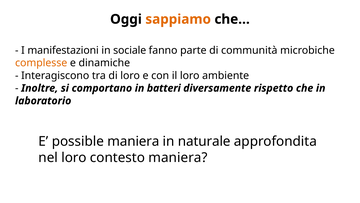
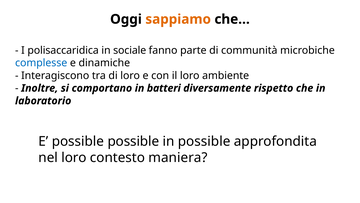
manifestazioni: manifestazioni -> polisaccaridica
complesse colour: orange -> blue
possible maniera: maniera -> possible
in naturale: naturale -> possible
